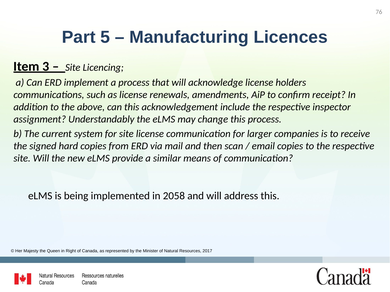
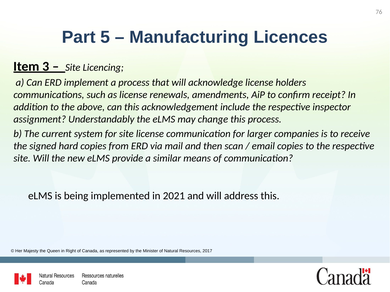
2058: 2058 -> 2021
